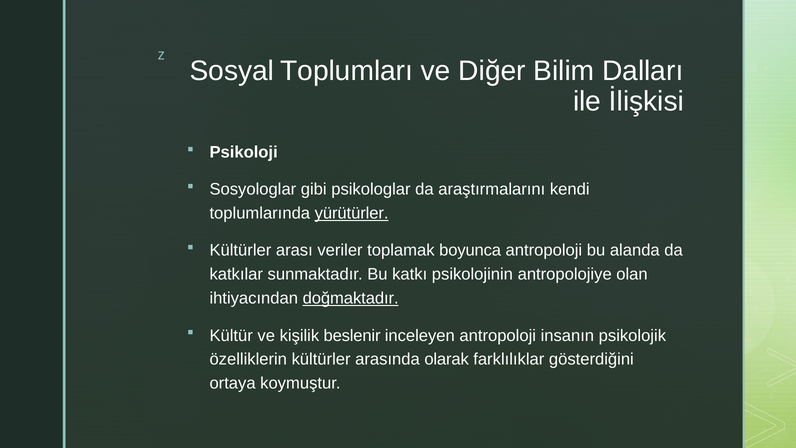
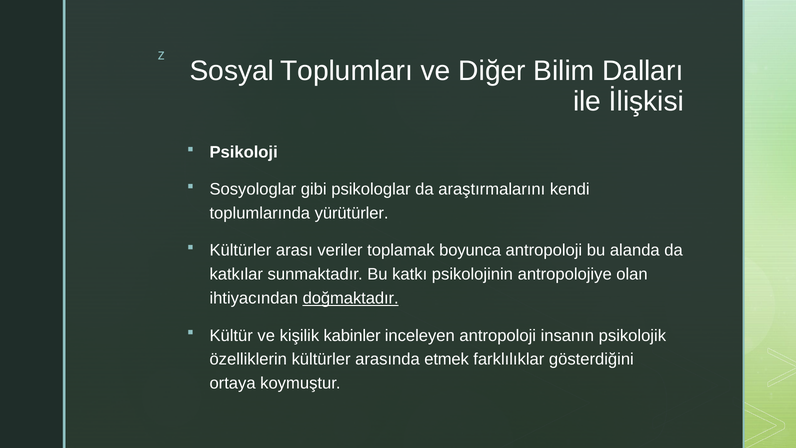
yürütürler underline: present -> none
beslenir: beslenir -> kabinler
olarak: olarak -> etmek
